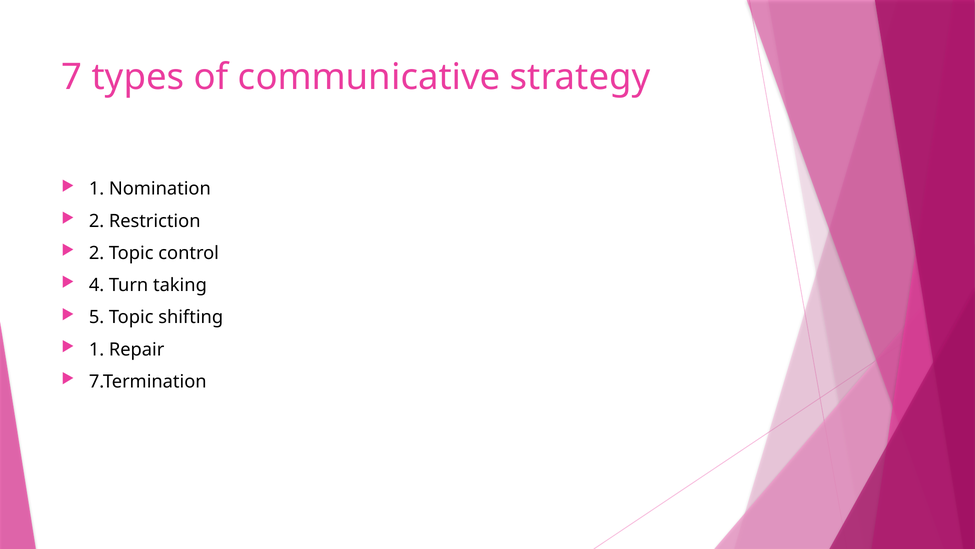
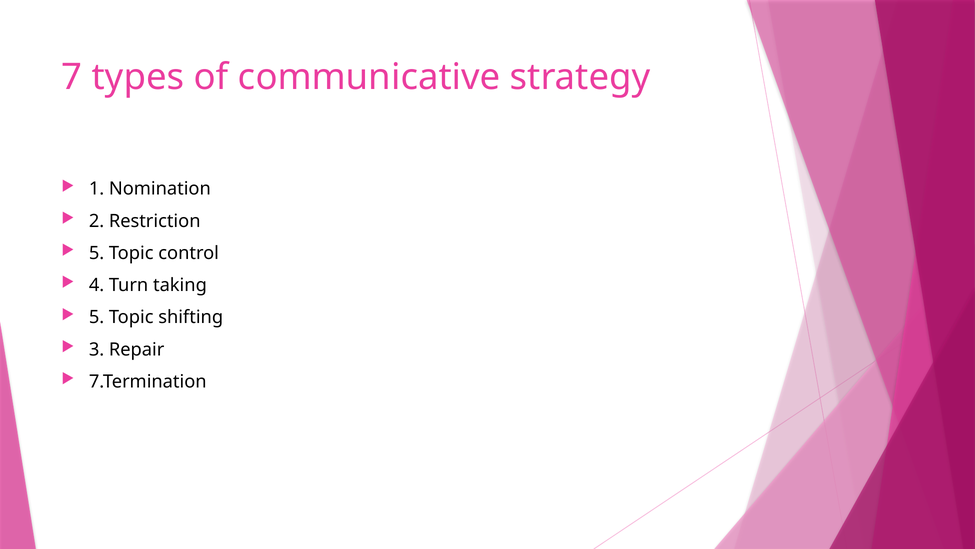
2 at (97, 253): 2 -> 5
1 at (97, 349): 1 -> 3
